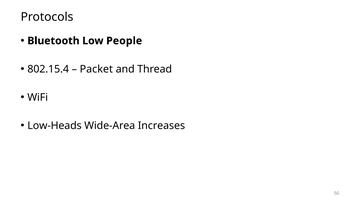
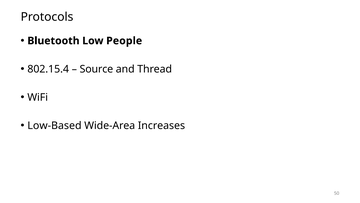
Packet: Packet -> Source
Low-Heads: Low-Heads -> Low-Based
